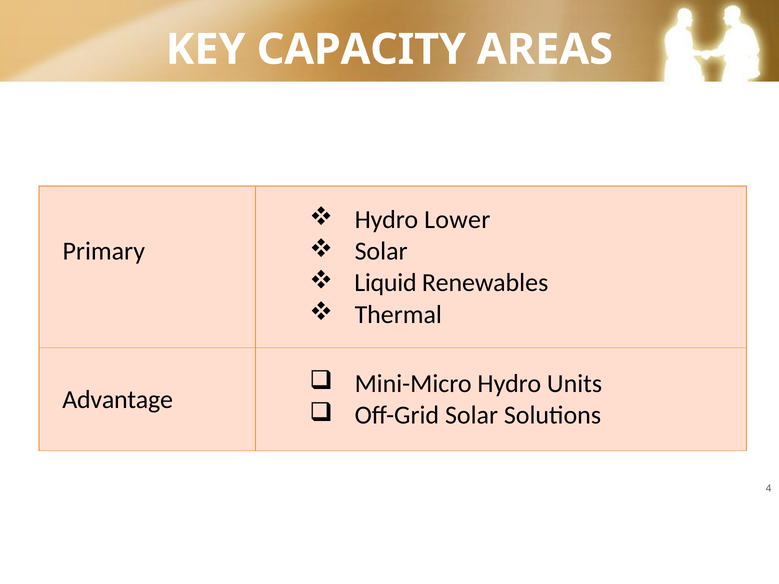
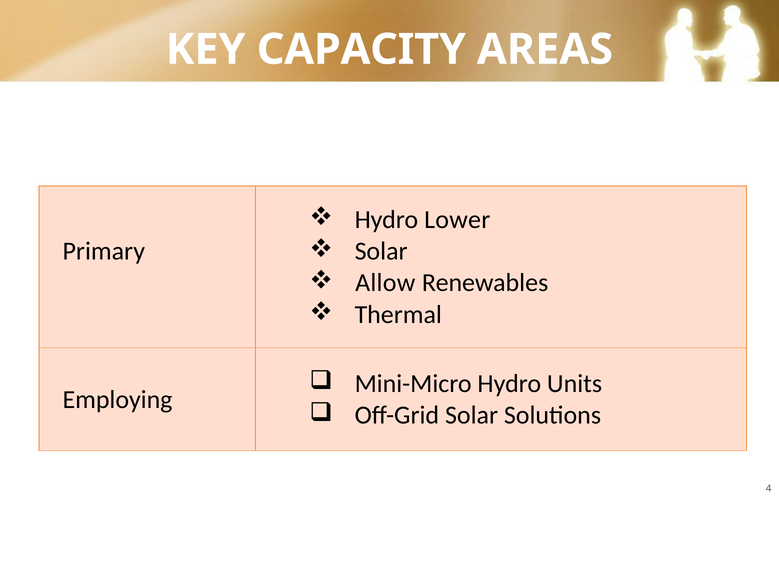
Liquid: Liquid -> Allow
Advantage: Advantage -> Employing
